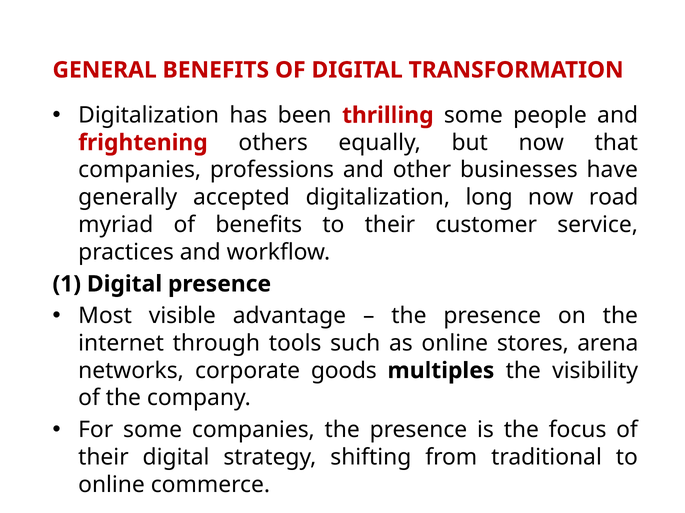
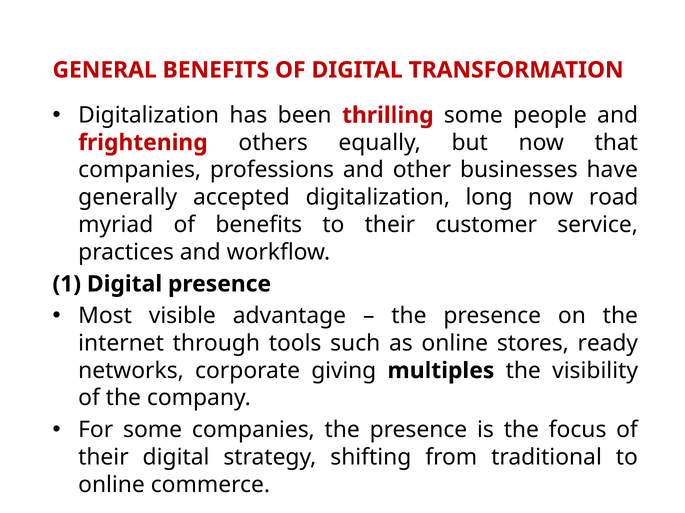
arena: arena -> ready
goods: goods -> giving
